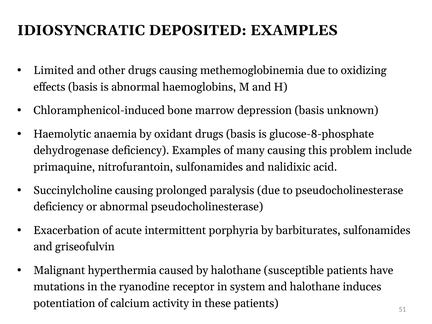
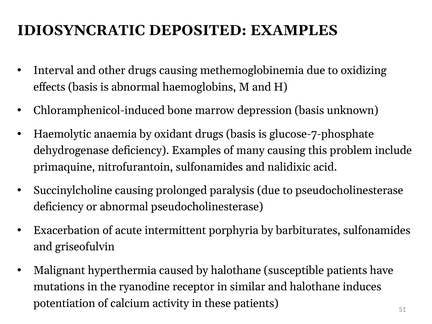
Limited: Limited -> Interval
glucose-8-phosphate: glucose-8-phosphate -> glucose-7-phosphate
system: system -> similar
